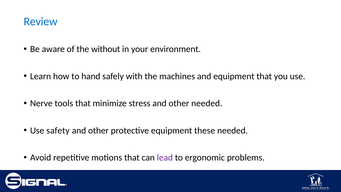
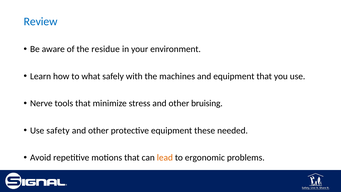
without: without -> residue
hand: hand -> what
other needed: needed -> bruising
lead colour: purple -> orange
